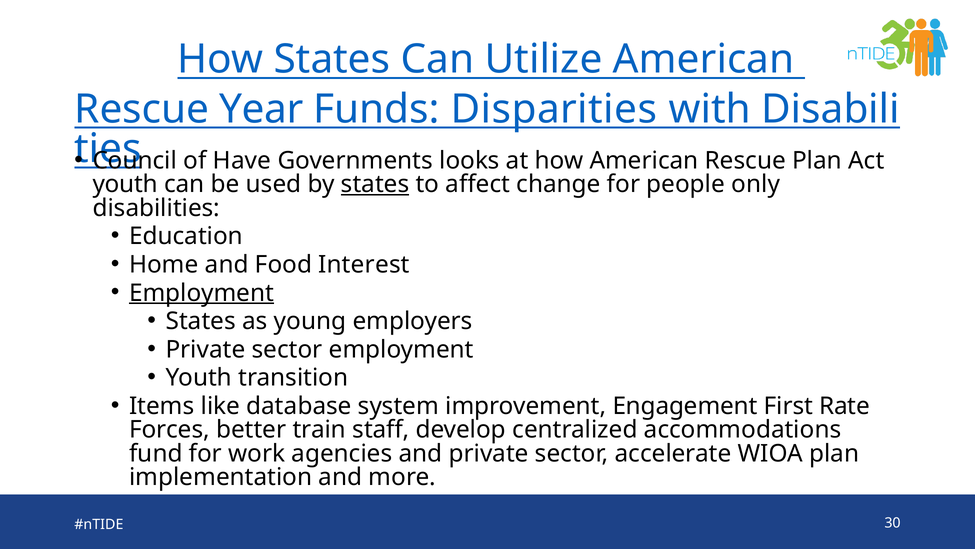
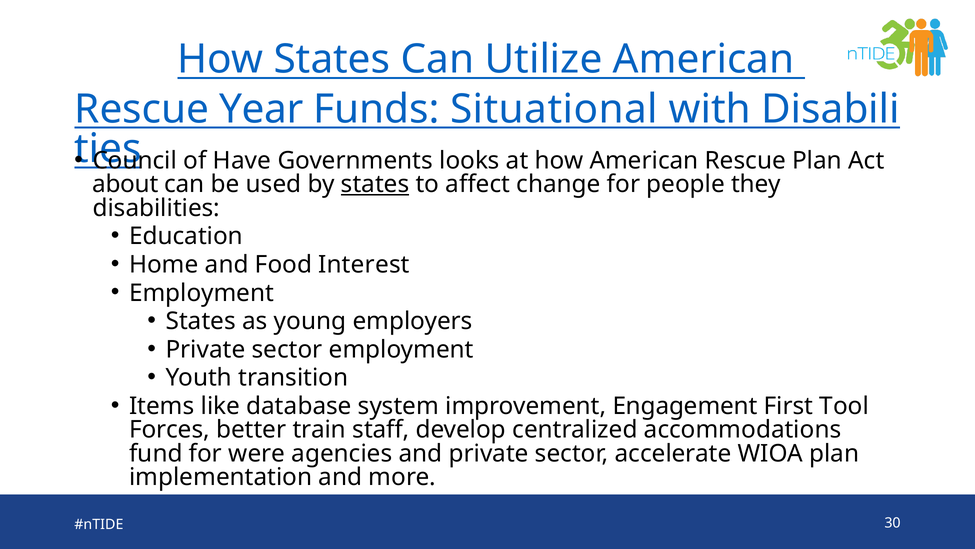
Disparities: Disparities -> Situational
youth at (125, 184): youth -> about
only: only -> they
Employment at (202, 293) underline: present -> none
Rate: Rate -> Tool
work: work -> were
